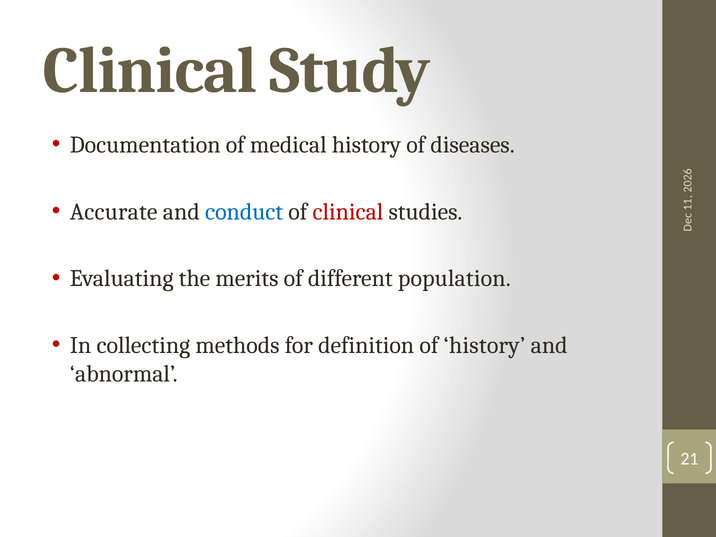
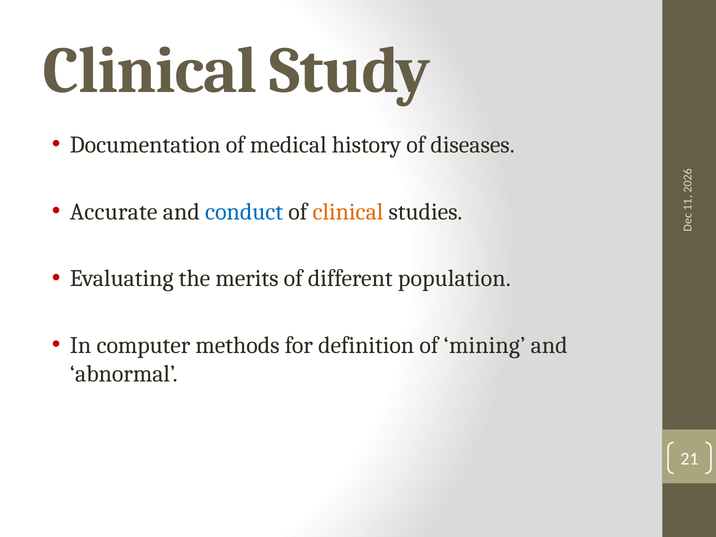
clinical at (348, 212) colour: red -> orange
collecting: collecting -> computer
of history: history -> mining
